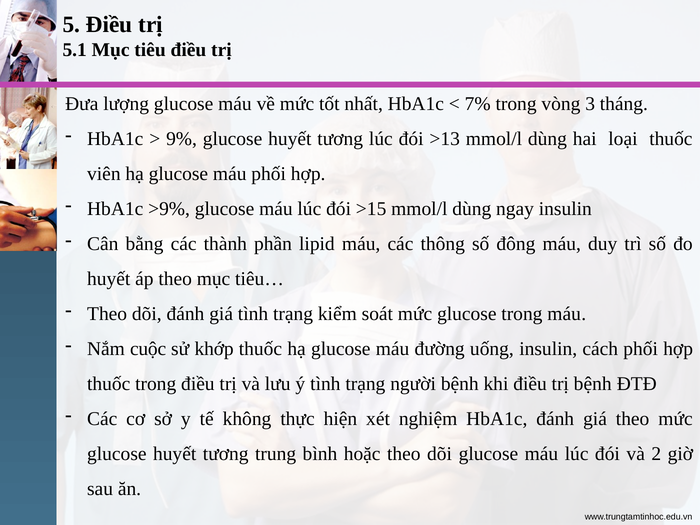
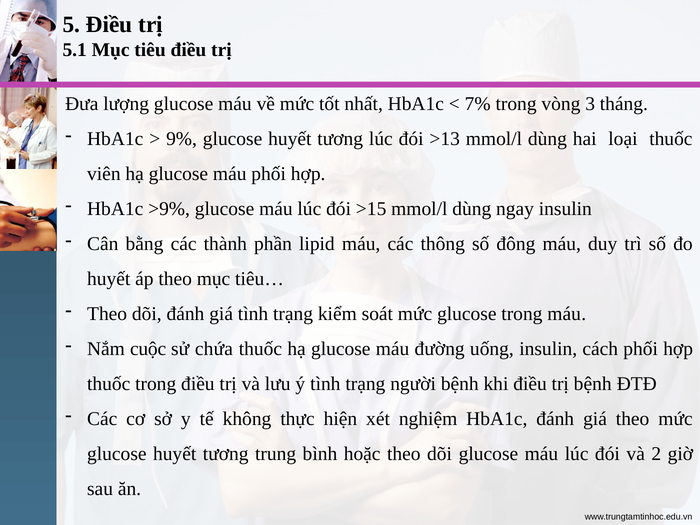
khớp: khớp -> chứa
